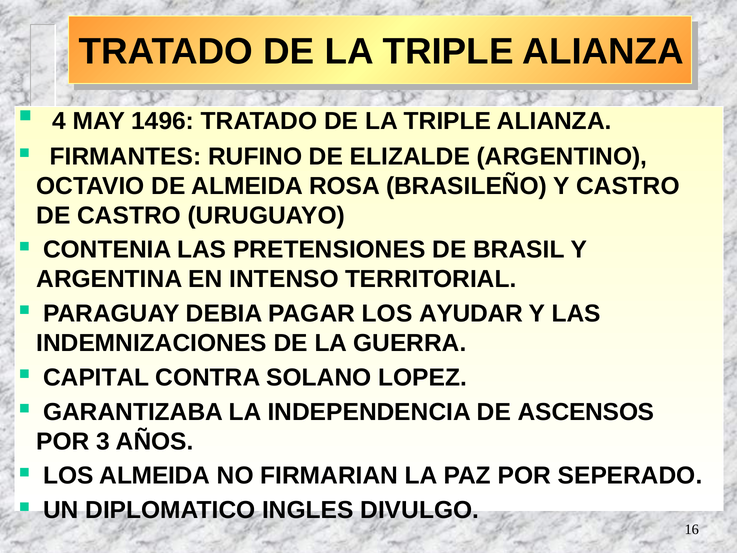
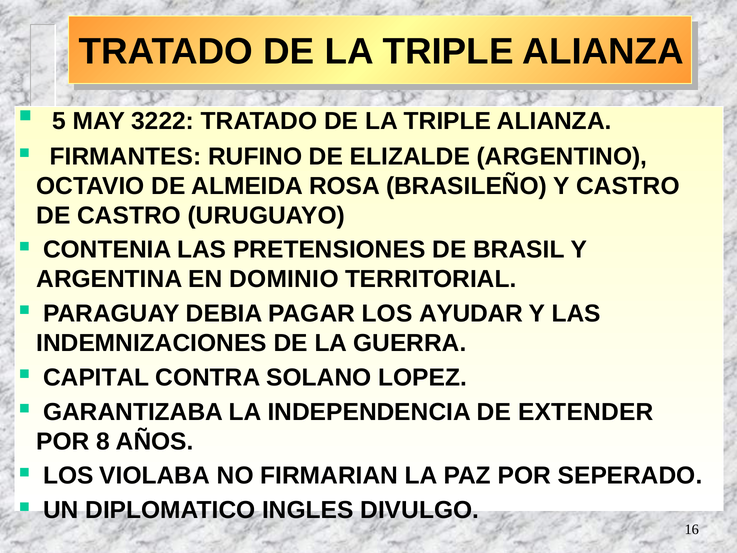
4: 4 -> 5
1496: 1496 -> 3222
INTENSO: INTENSO -> DOMINIO
ASCENSOS: ASCENSOS -> EXTENDER
3: 3 -> 8
LOS ALMEIDA: ALMEIDA -> VIOLABA
